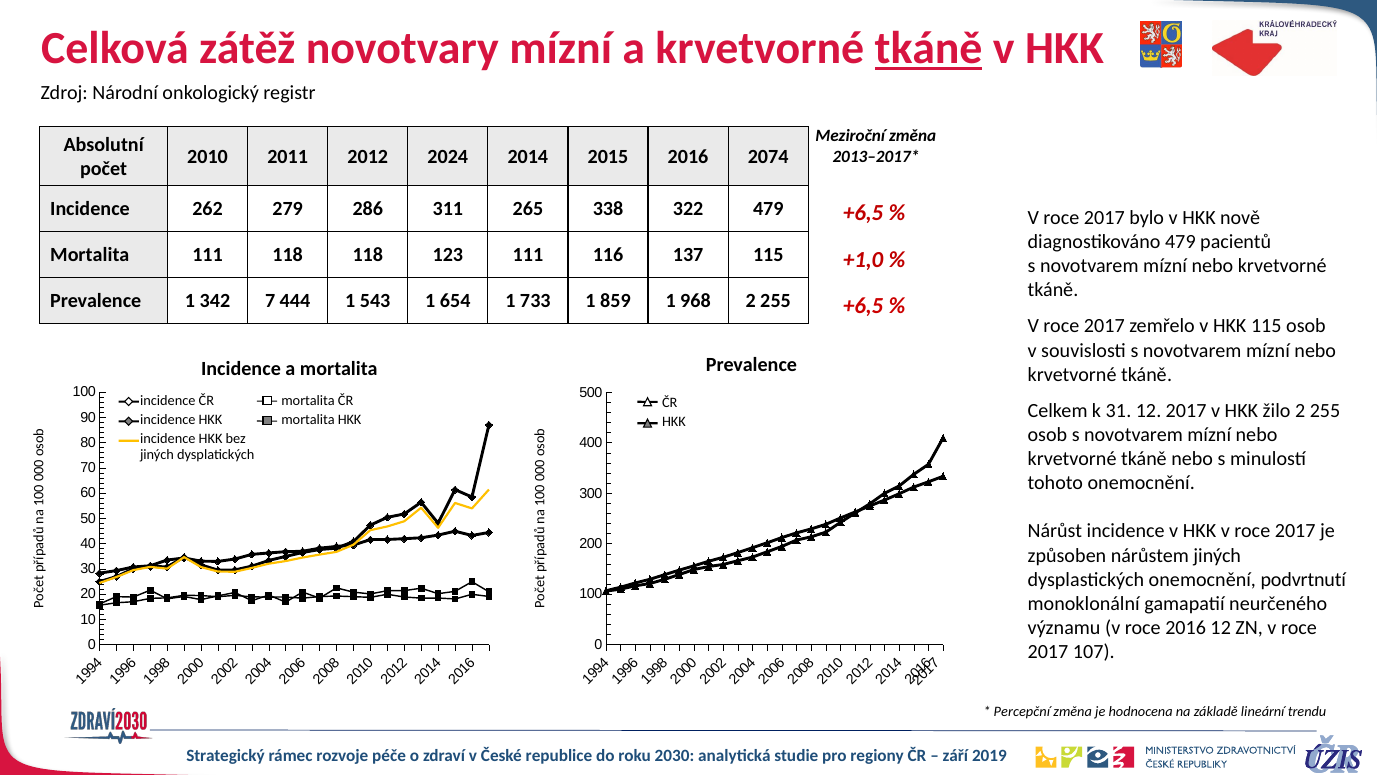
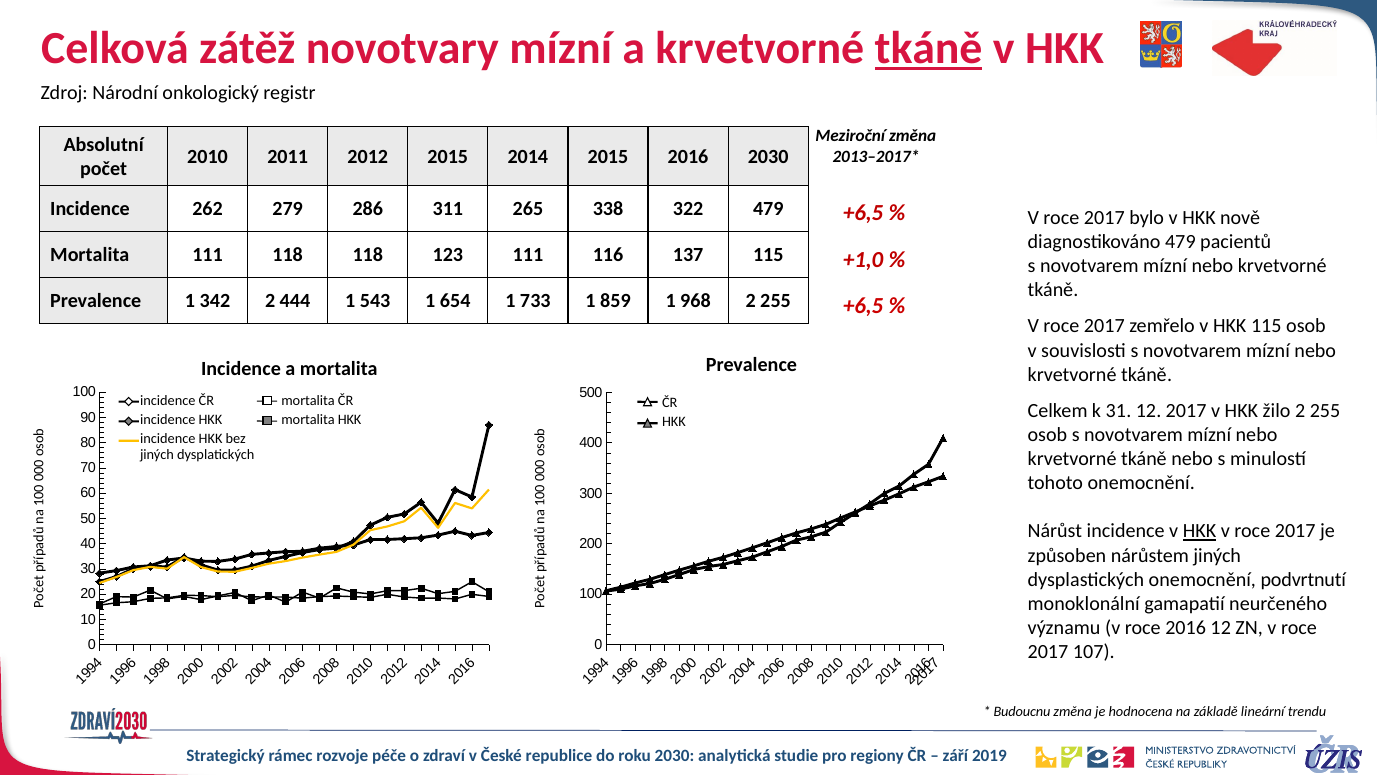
2012 2024: 2024 -> 2015
2016 2074: 2074 -> 2030
342 7: 7 -> 2
HKK at (1200, 531) underline: none -> present
Percepční: Percepční -> Budoucnu
